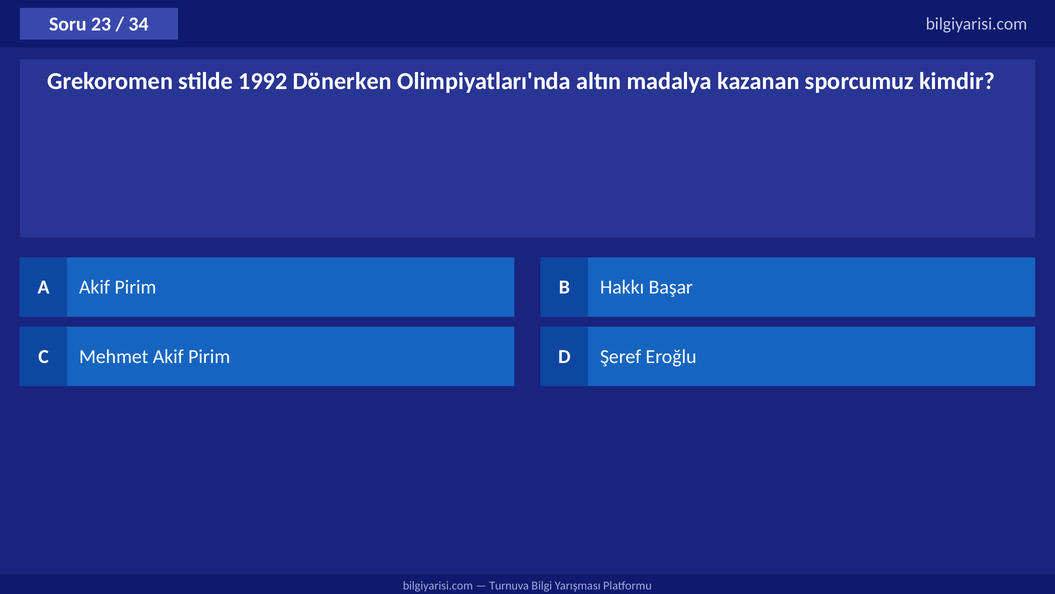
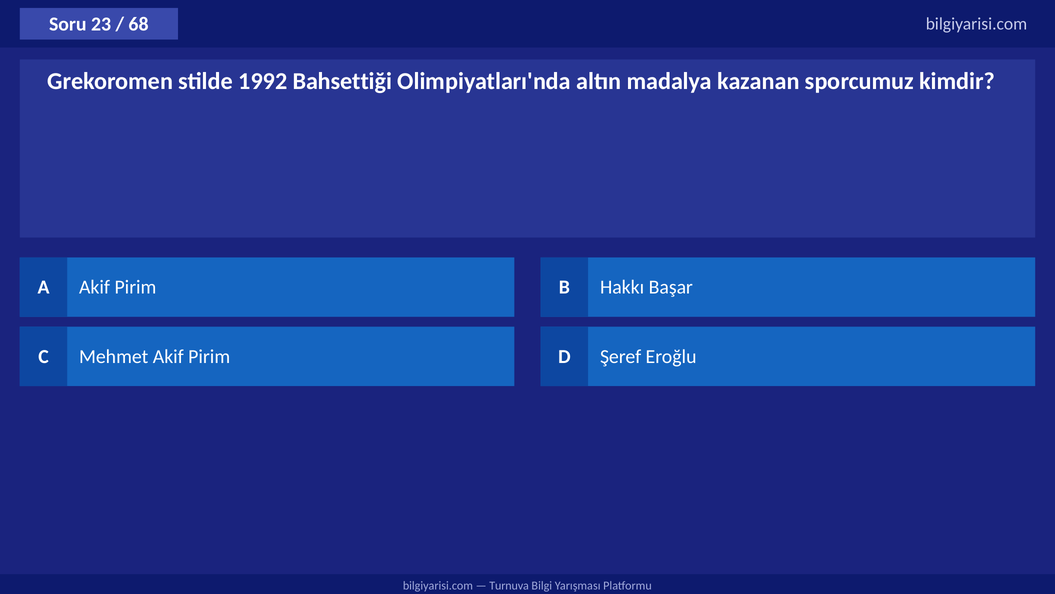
34: 34 -> 68
Dönerken: Dönerken -> Bahsettiği
